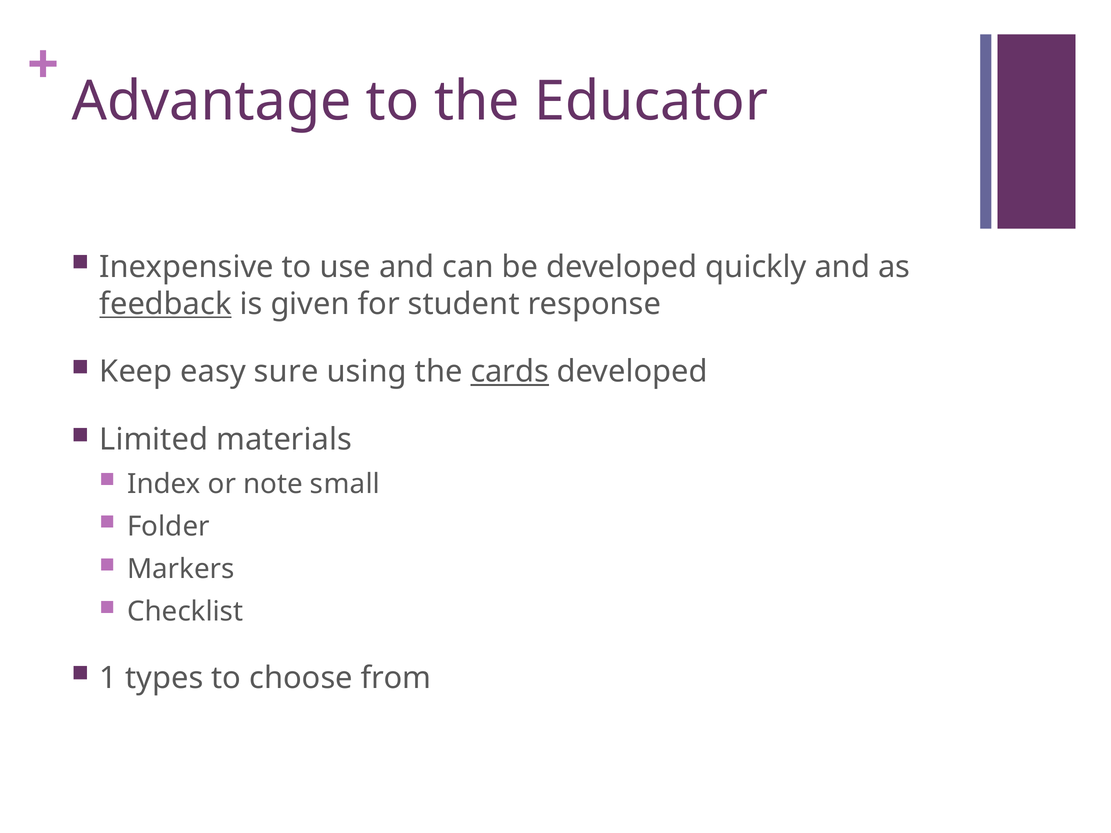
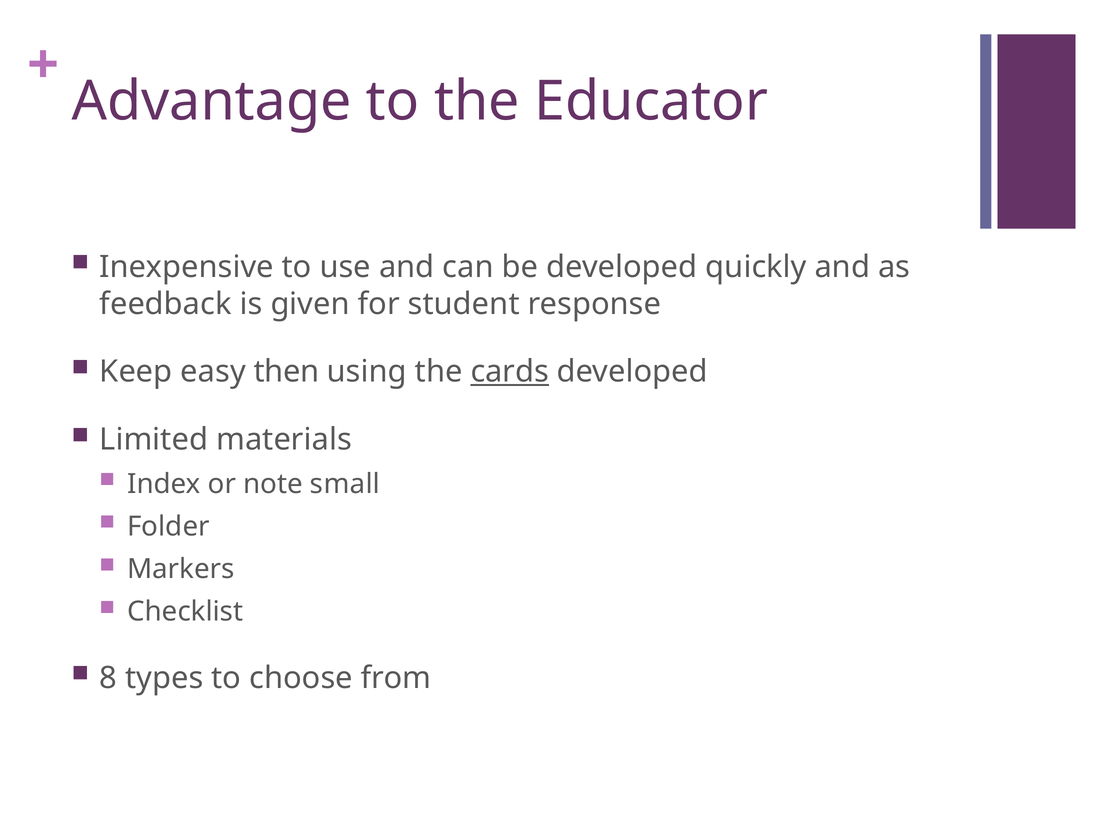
feedback underline: present -> none
sure: sure -> then
1: 1 -> 8
